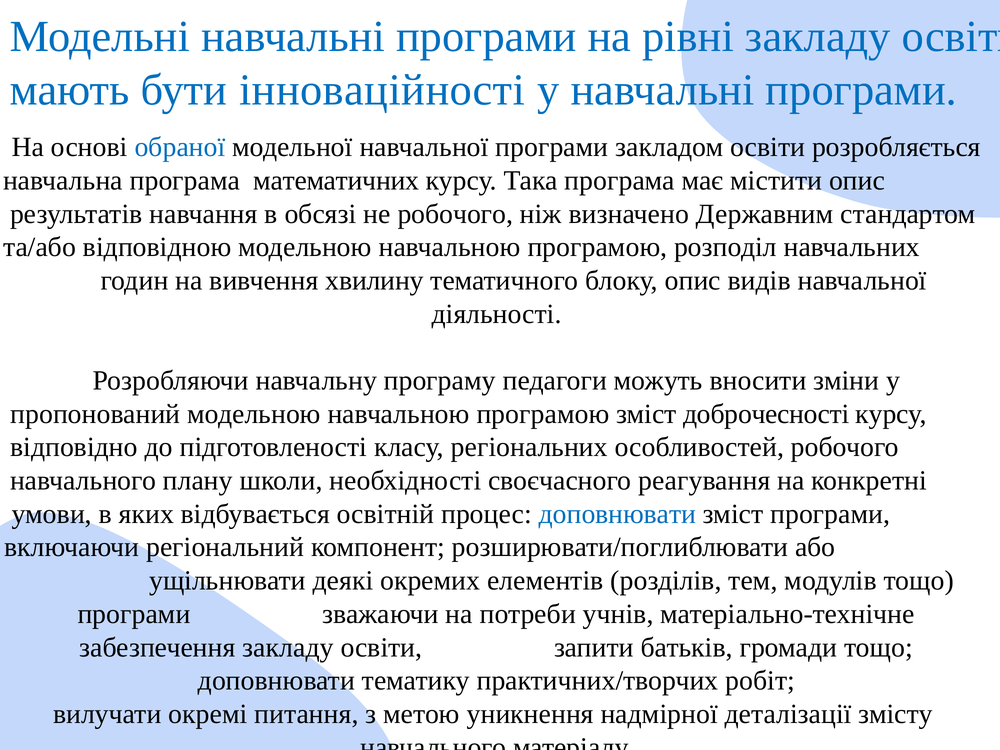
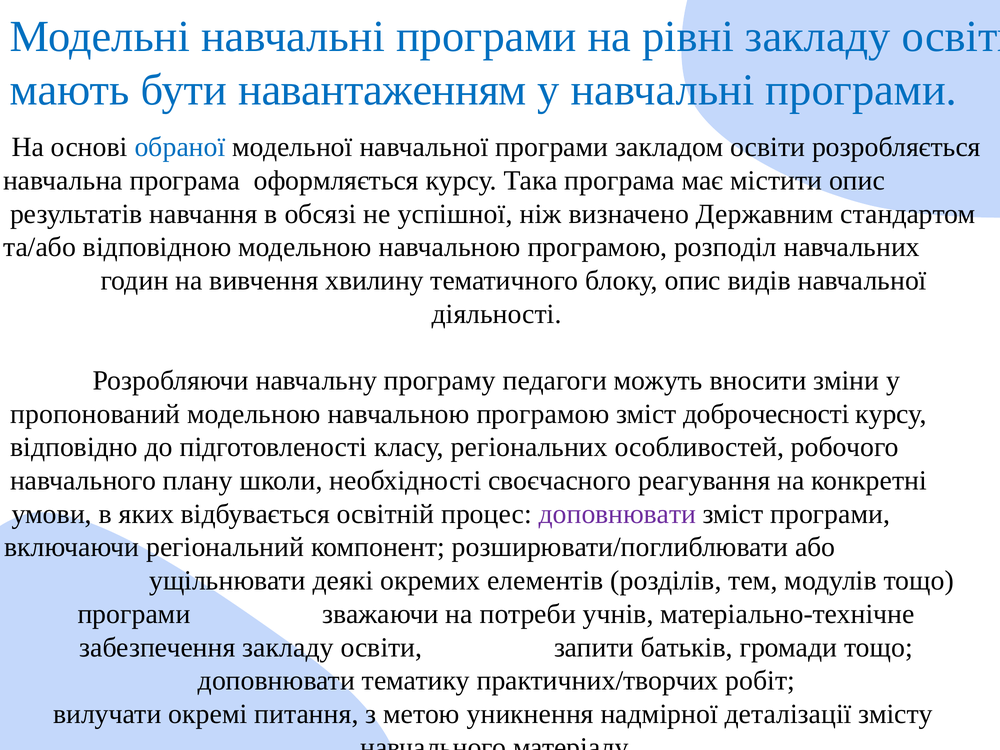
інноваційності: інноваційності -> навантаженням
математичних: математичних -> оформляється
не робочого: робочого -> успішної
доповнювати at (617, 514) colour: blue -> purple
